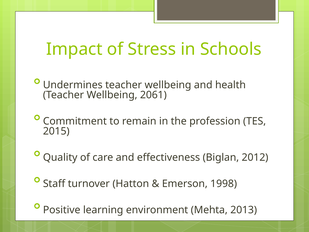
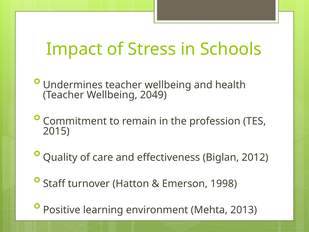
2061: 2061 -> 2049
